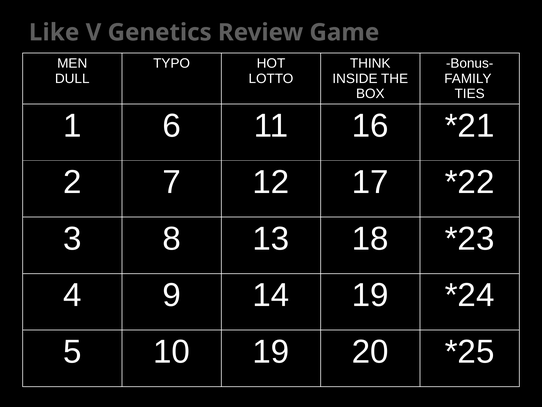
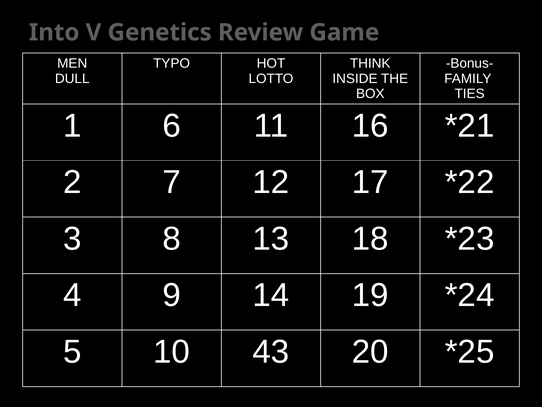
Like: Like -> Into
10 19: 19 -> 43
